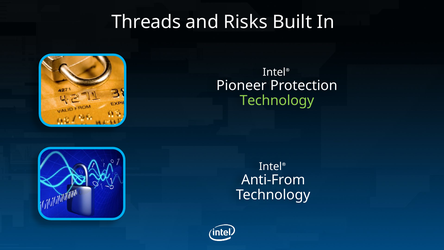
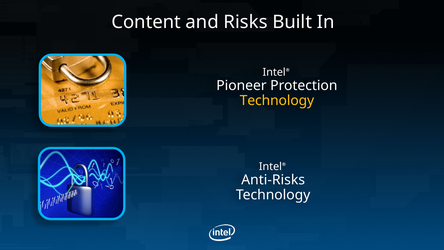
Threads: Threads -> Content
Technology at (277, 100) colour: light green -> yellow
Anti-From: Anti-From -> Anti-Risks
